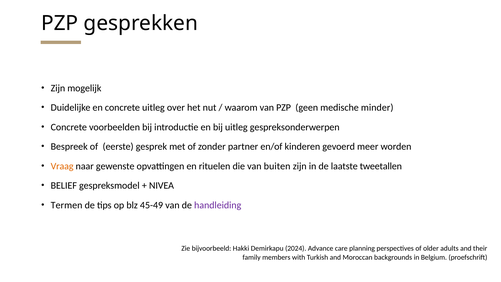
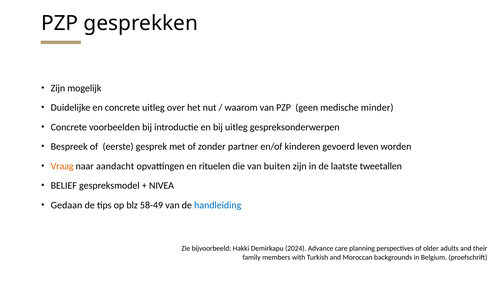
meer: meer -> leven
gewenste: gewenste -> aandacht
Termen: Termen -> Gedaan
45-49: 45-49 -> 58-49
handleiding colour: purple -> blue
